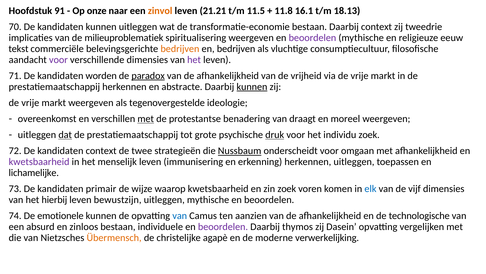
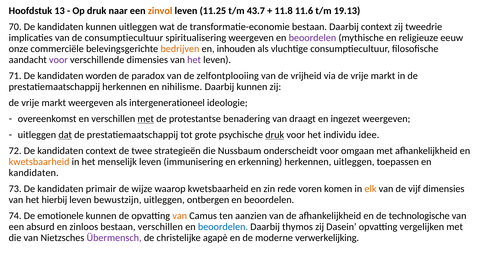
91: 91 -> 13
Op onze: onze -> druk
21.21: 21.21 -> 11.25
11.5: 11.5 -> 43.7
16.1: 16.1 -> 11.6
18.13: 18.13 -> 19.13
de milieuproblematiek: milieuproblematiek -> consumptiecultuur
tekst: tekst -> onze
en bedrijven: bedrijven -> inhouden
paradox underline: present -> none
afhankelijkheid at (228, 76): afhankelijkheid -> zelfontplooiing
abstracte: abstracte -> nihilisme
kunnen at (252, 87) underline: present -> none
tegenovergestelde: tegenovergestelde -> intergenerationeel
moreel: moreel -> ingezet
individu zoek: zoek -> idee
Nussbaum underline: present -> none
kwetsbaarheid at (39, 161) colour: purple -> orange
lichamelijke at (34, 172): lichamelijke -> kandidaten
zin zoek: zoek -> rede
elk colour: blue -> orange
uitleggen mythische: mythische -> ontbergen
van at (180, 215) colour: blue -> orange
bestaan individuele: individuele -> verschillen
beoordelen at (223, 226) colour: purple -> blue
Übermensch colour: orange -> purple
